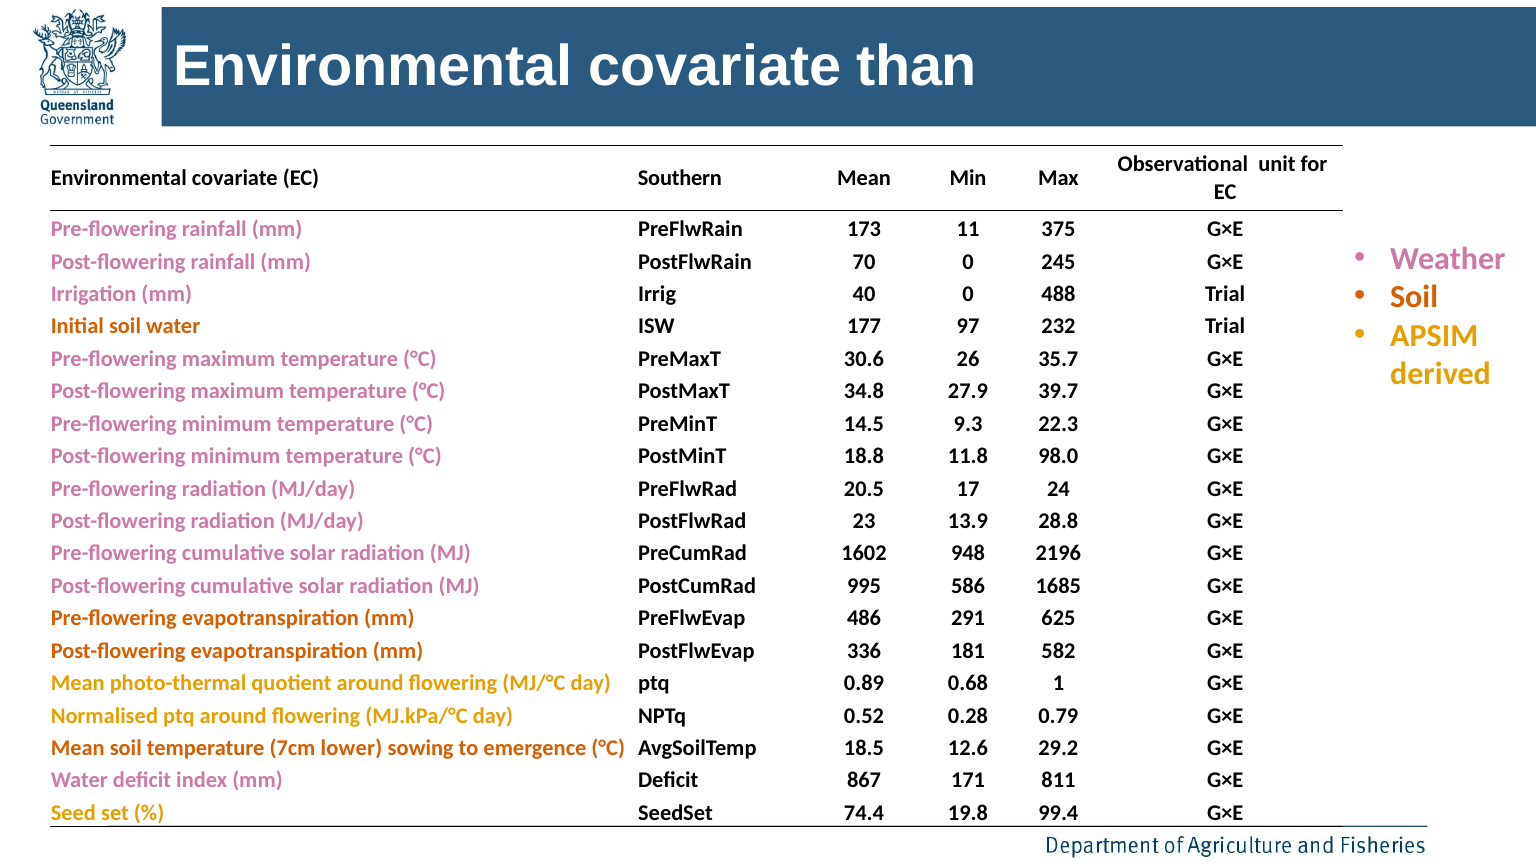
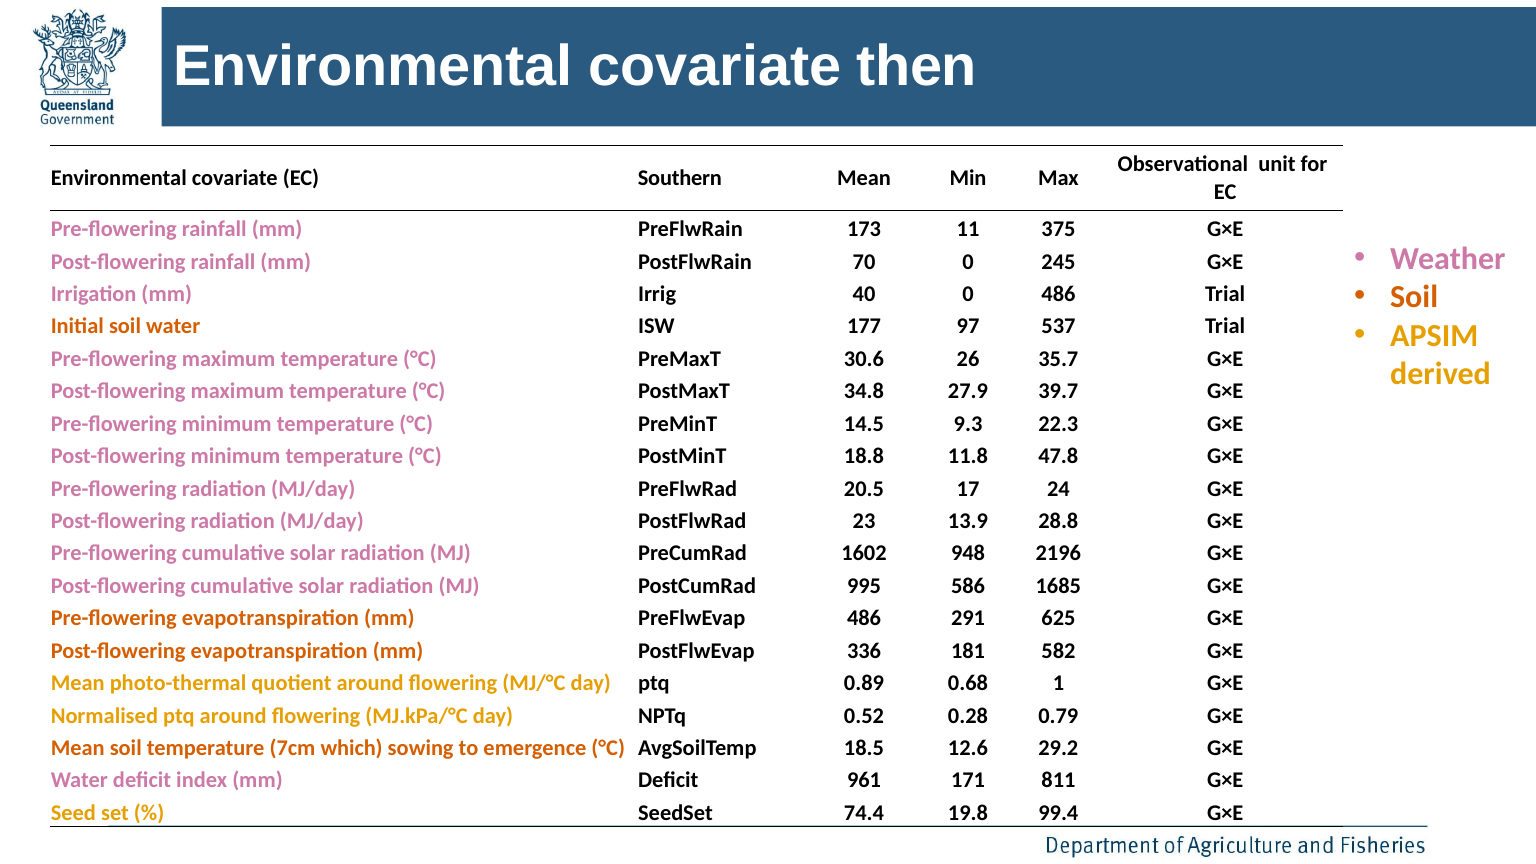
than: than -> then
0 488: 488 -> 486
232: 232 -> 537
98.0: 98.0 -> 47.8
lower: lower -> which
867: 867 -> 961
